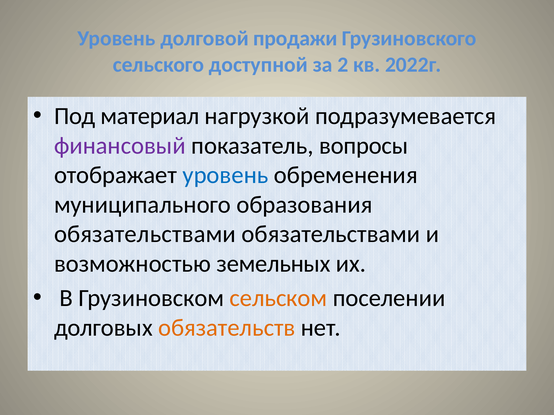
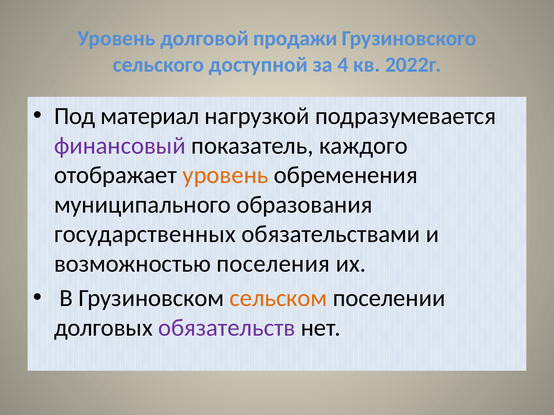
2: 2 -> 4
вопросы: вопросы -> каждого
уровень at (225, 175) colour: blue -> orange
обязательствами at (145, 234): обязательствами -> государственных
земельных: земельных -> поселения
обязательств colour: orange -> purple
